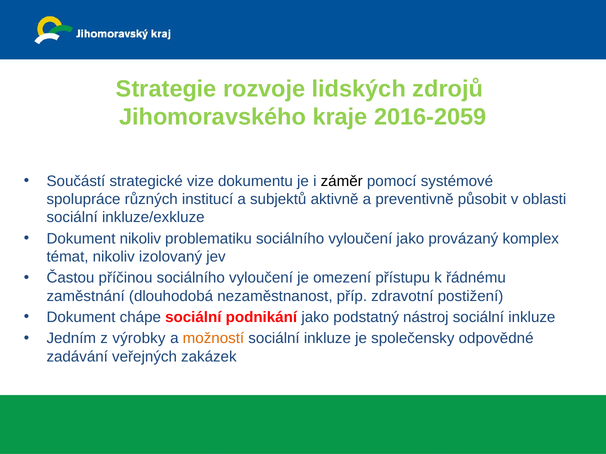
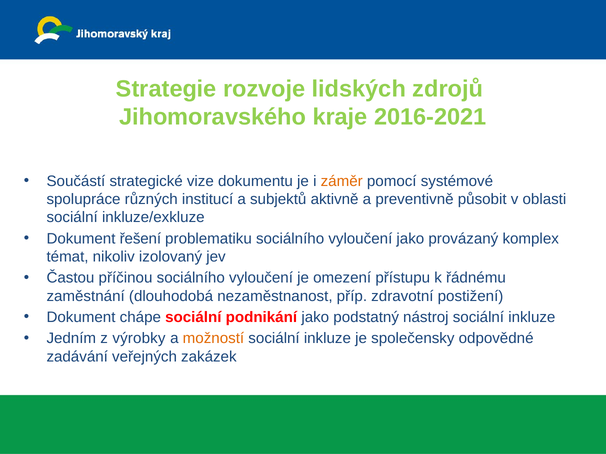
2016-2059: 2016-2059 -> 2016-2021
záměr colour: black -> orange
Dokument nikoliv: nikoliv -> řešení
